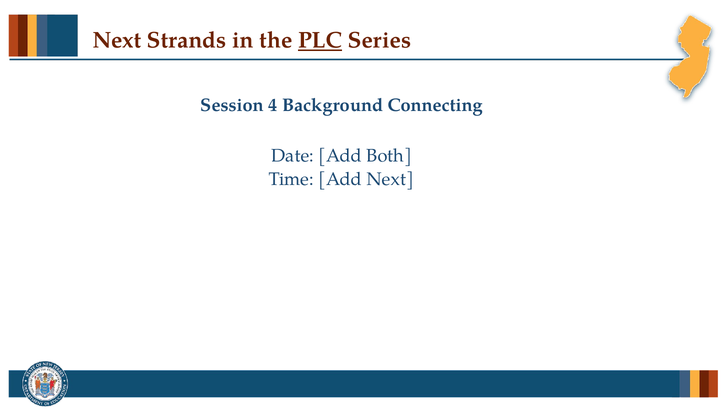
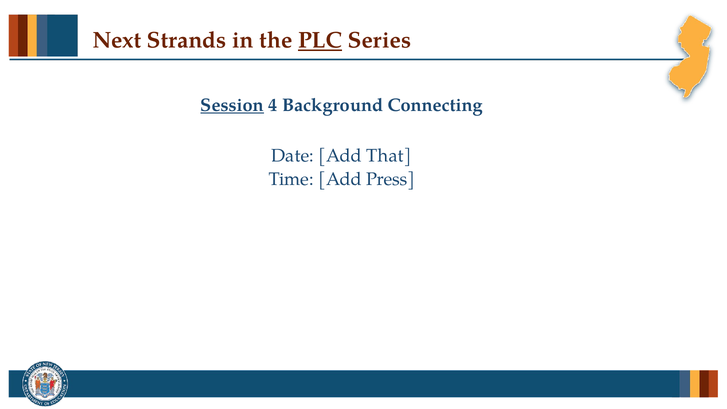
Session underline: none -> present
Both: Both -> That
Add Next: Next -> Press
